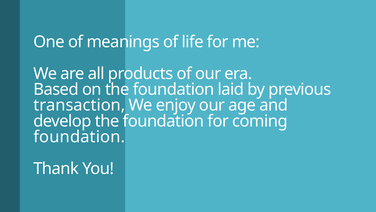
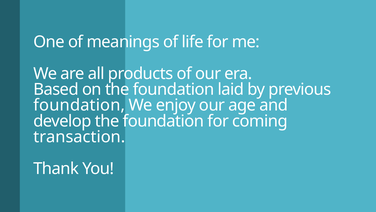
transaction at (79, 105): transaction -> foundation
foundation at (79, 137): foundation -> transaction
